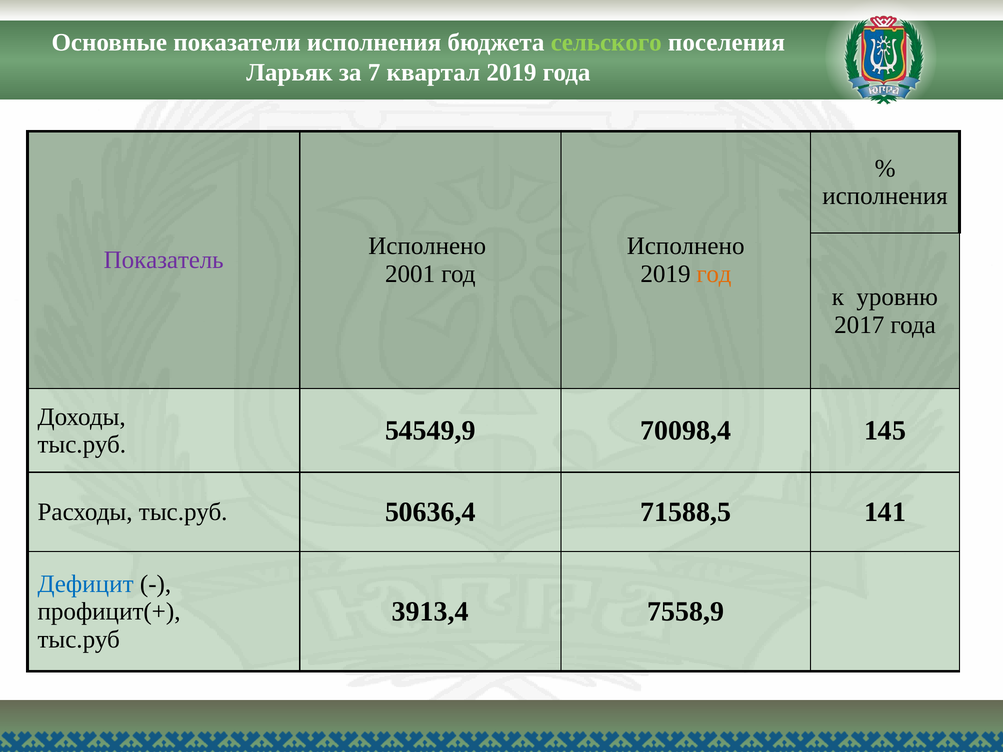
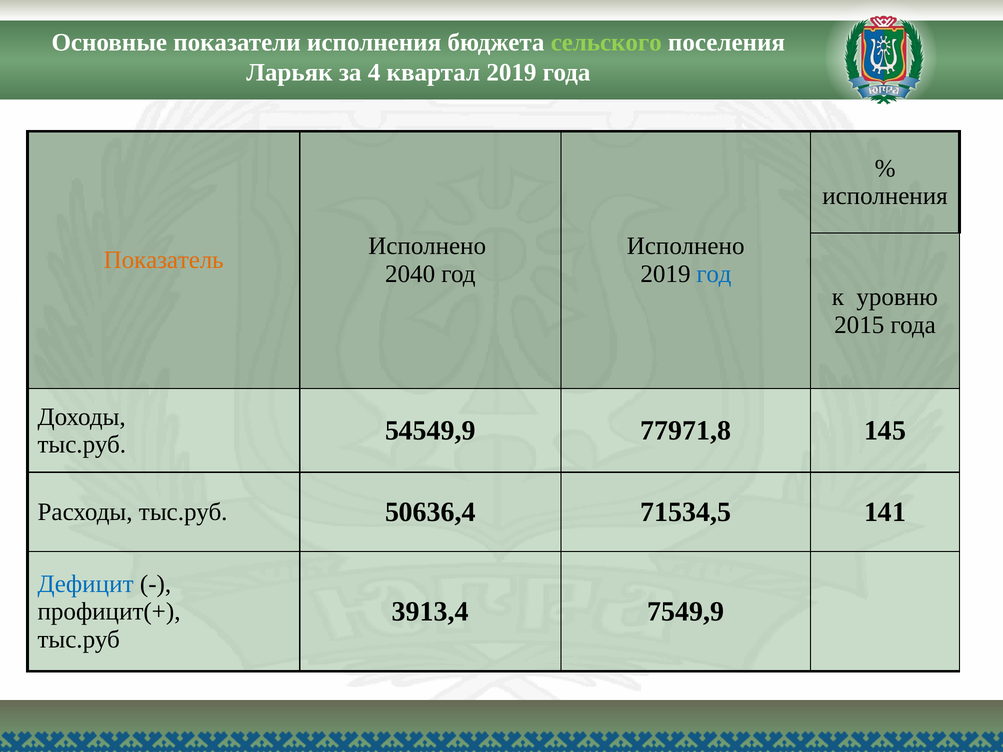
7: 7 -> 4
Показатель colour: purple -> orange
2001: 2001 -> 2040
год at (714, 274) colour: orange -> blue
2017: 2017 -> 2015
70098,4: 70098,4 -> 77971,8
71588,5: 71588,5 -> 71534,5
7558,9: 7558,9 -> 7549,9
